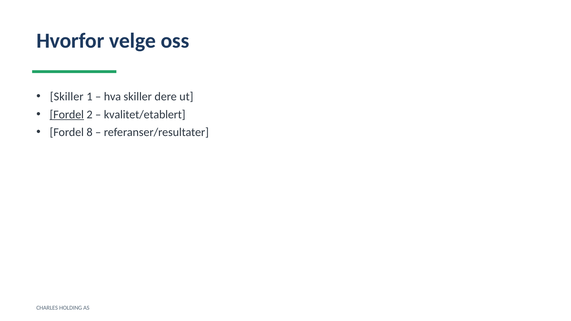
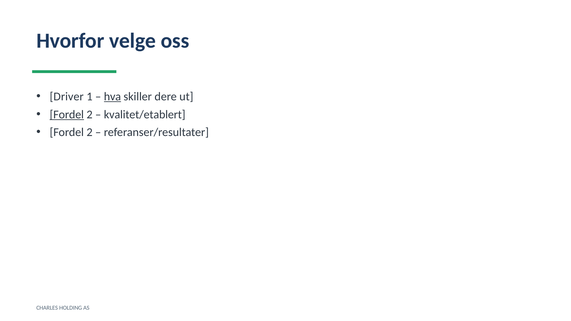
Skiller at (67, 97): Skiller -> Driver
hva underline: none -> present
8 at (90, 132): 8 -> 2
